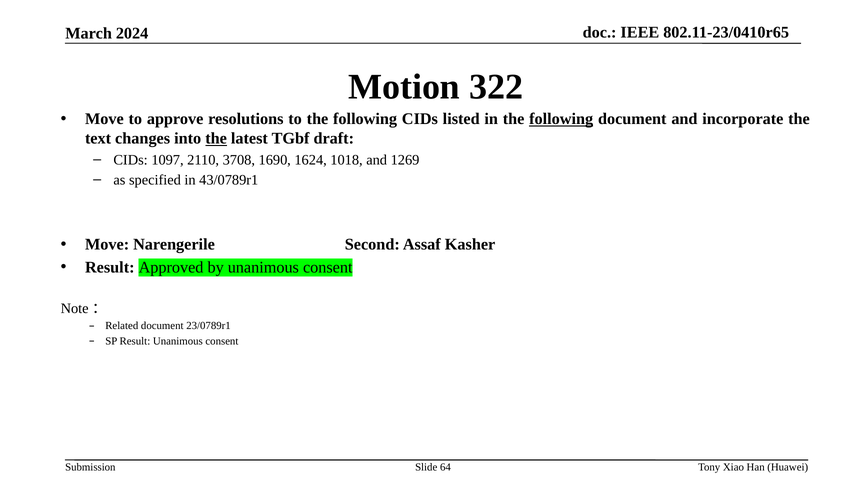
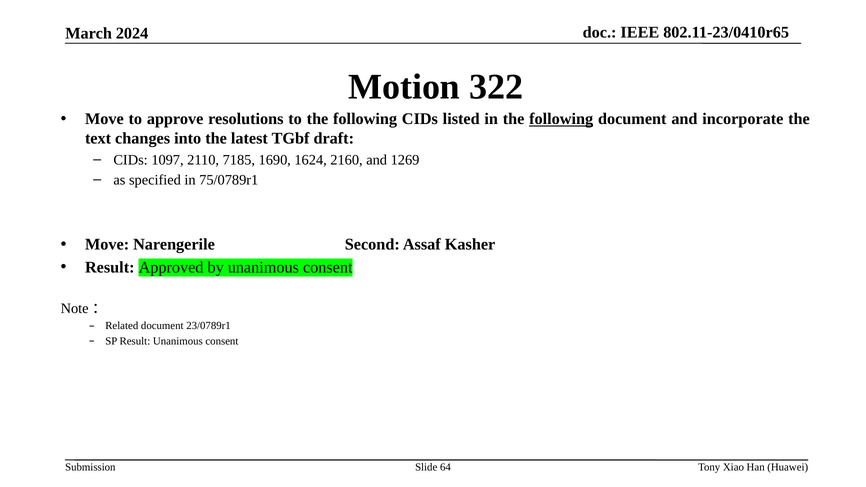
the at (216, 139) underline: present -> none
3708: 3708 -> 7185
1018: 1018 -> 2160
43/0789r1: 43/0789r1 -> 75/0789r1
